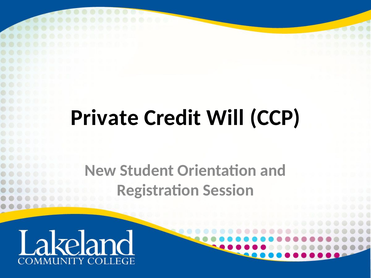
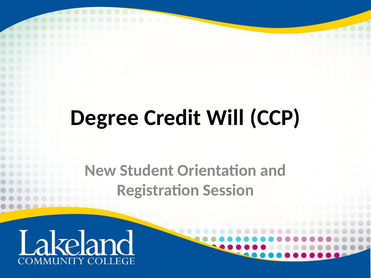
Private: Private -> Degree
